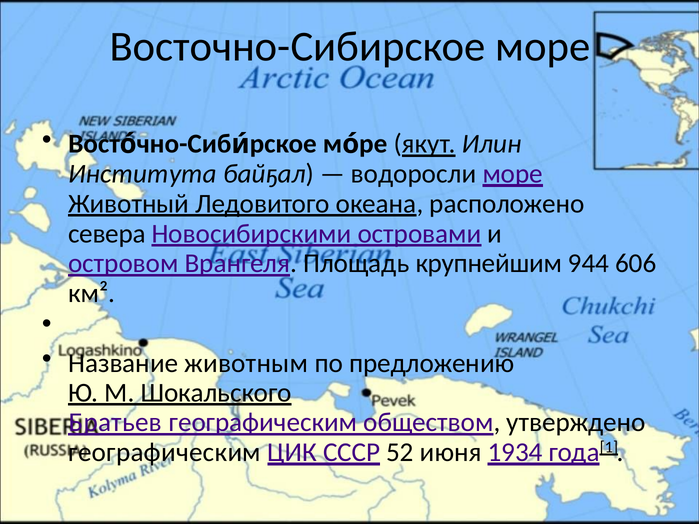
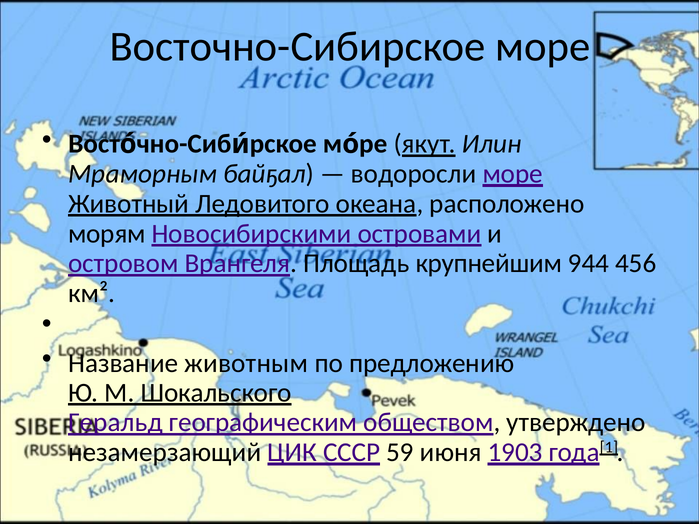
Института: Института -> Мраморным
севера: севера -> морям
606: 606 -> 456
Братьев: Братьев -> Геральд
географическим at (165, 453): географическим -> незамерзающий
52: 52 -> 59
1934: 1934 -> 1903
